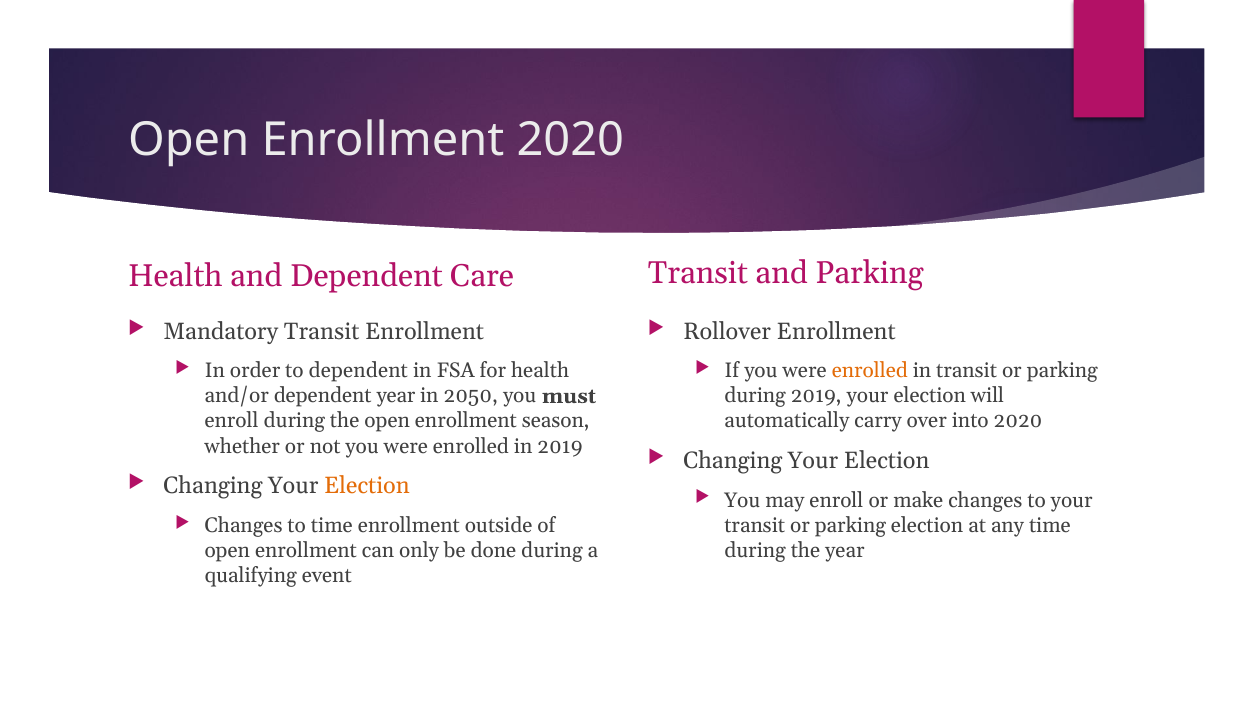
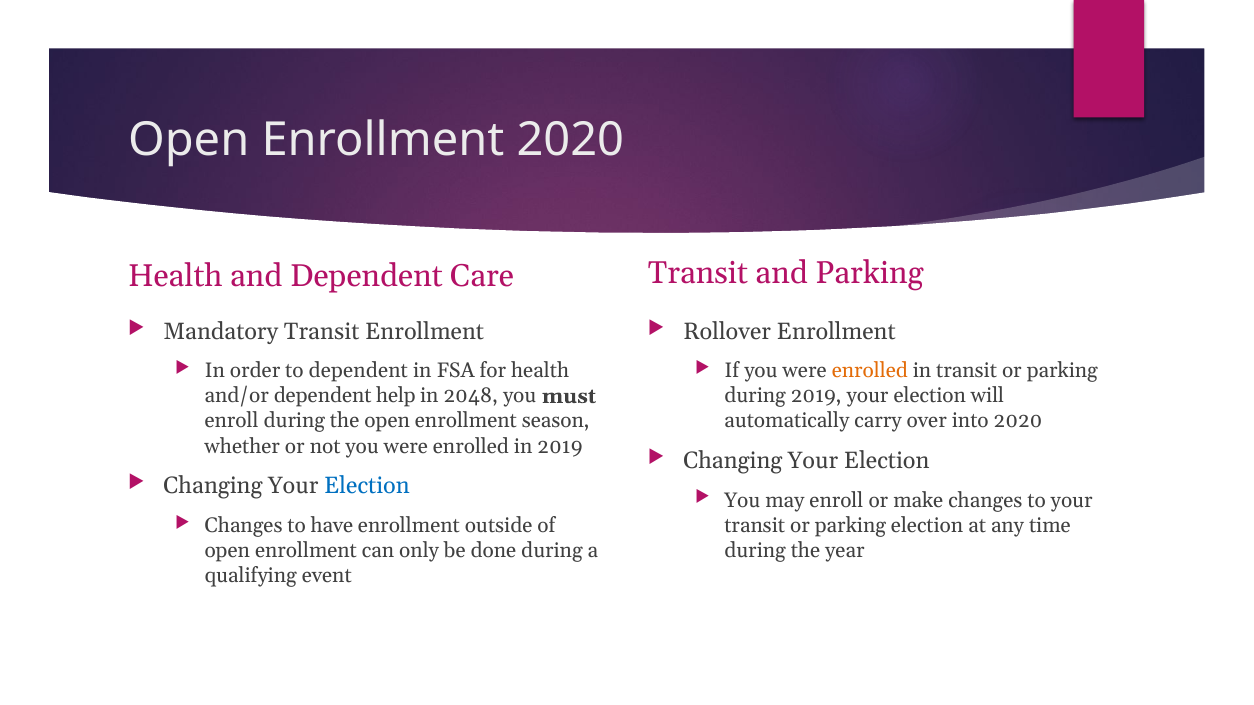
dependent year: year -> help
2050: 2050 -> 2048
Election at (367, 486) colour: orange -> blue
to time: time -> have
